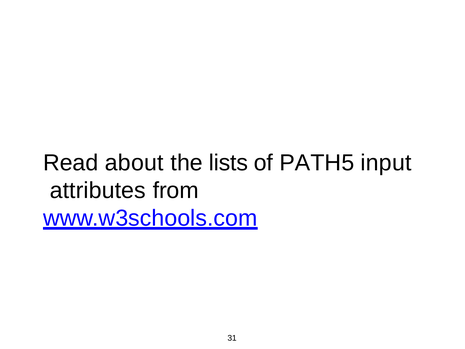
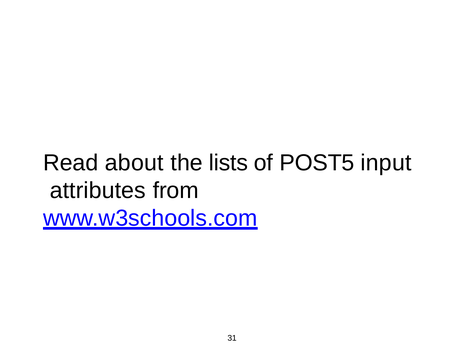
PATH5: PATH5 -> POST5
